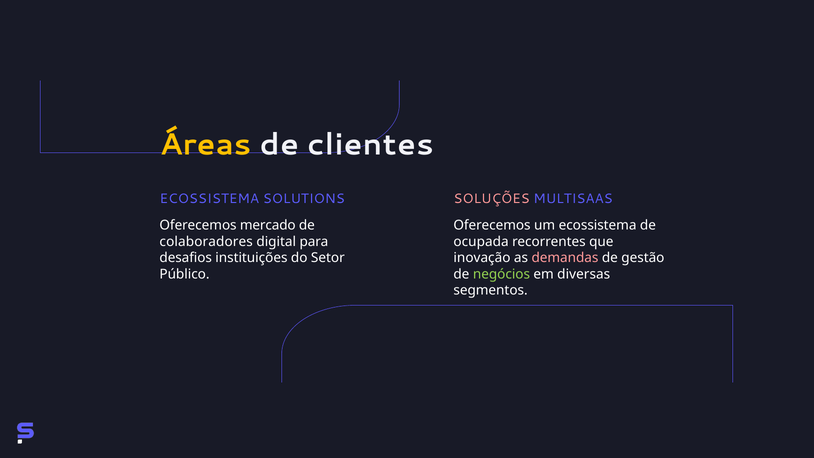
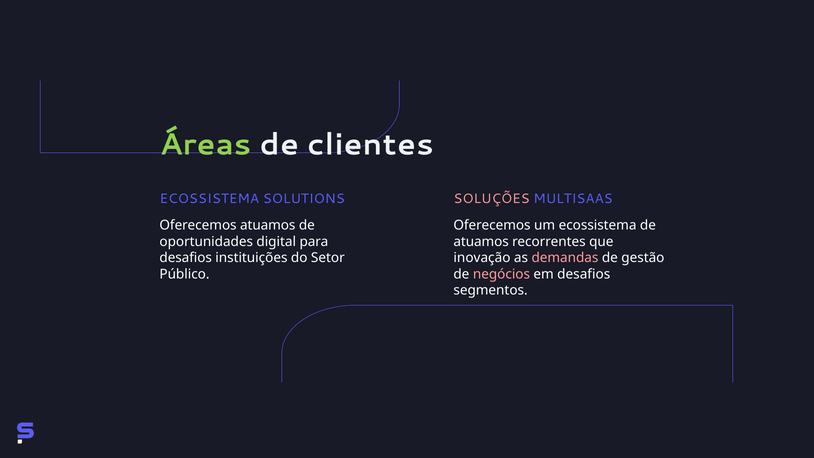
Áreas colour: yellow -> light green
Oferecemos mercado: mercado -> atuamos
colaboradores: colaboradores -> oportunidades
ocupada at (481, 242): ocupada -> atuamos
negócios colour: light green -> pink
em diversas: diversas -> desafios
